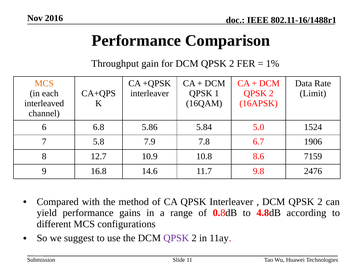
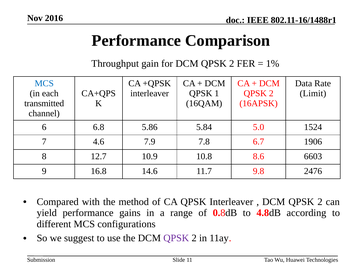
MCS at (44, 84) colour: orange -> blue
interleaved: interleaved -> transmitted
5.8: 5.8 -> 4.6
7159: 7159 -> 6603
